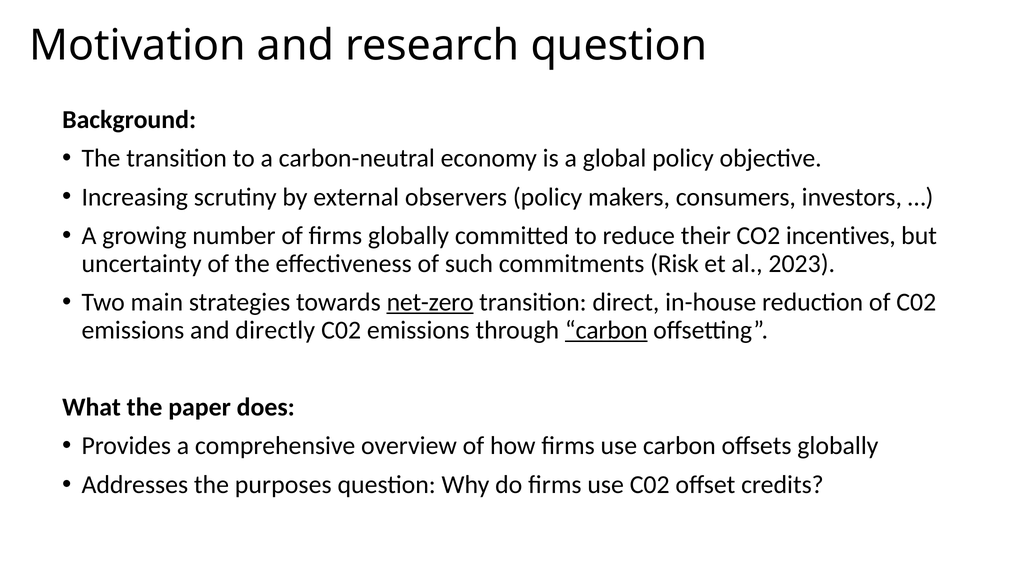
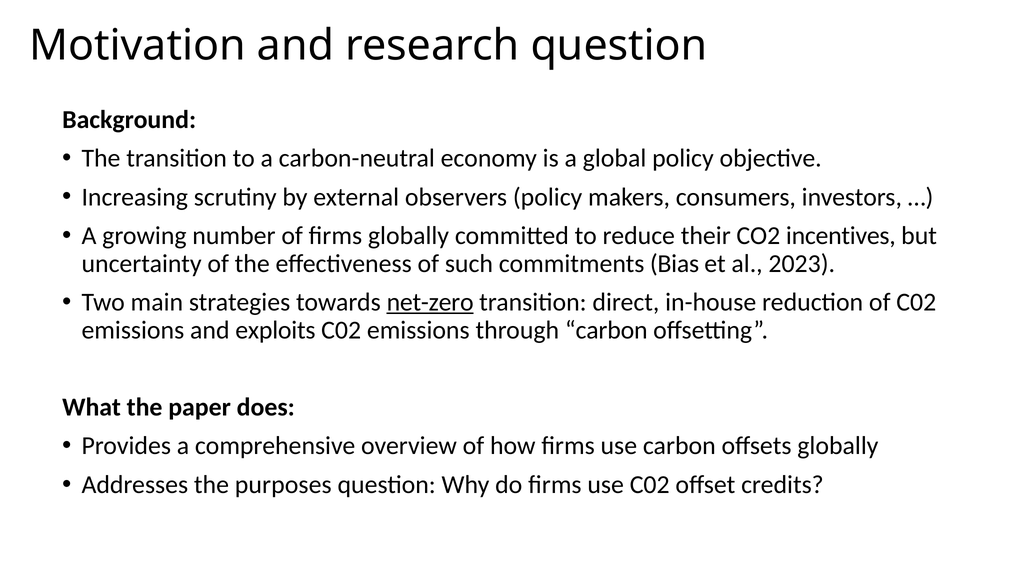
Risk: Risk -> Bias
directly: directly -> exploits
carbon at (606, 330) underline: present -> none
